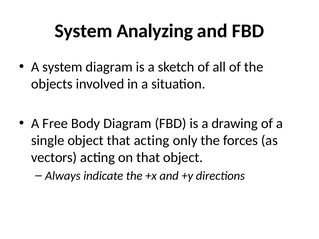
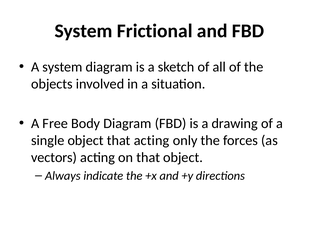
Analyzing: Analyzing -> Frictional
